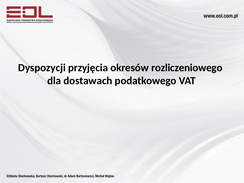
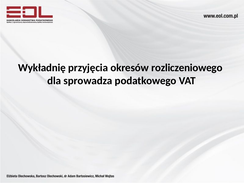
Dyspozycji: Dyspozycji -> Wykładnię
dostawach: dostawach -> sprowadza
